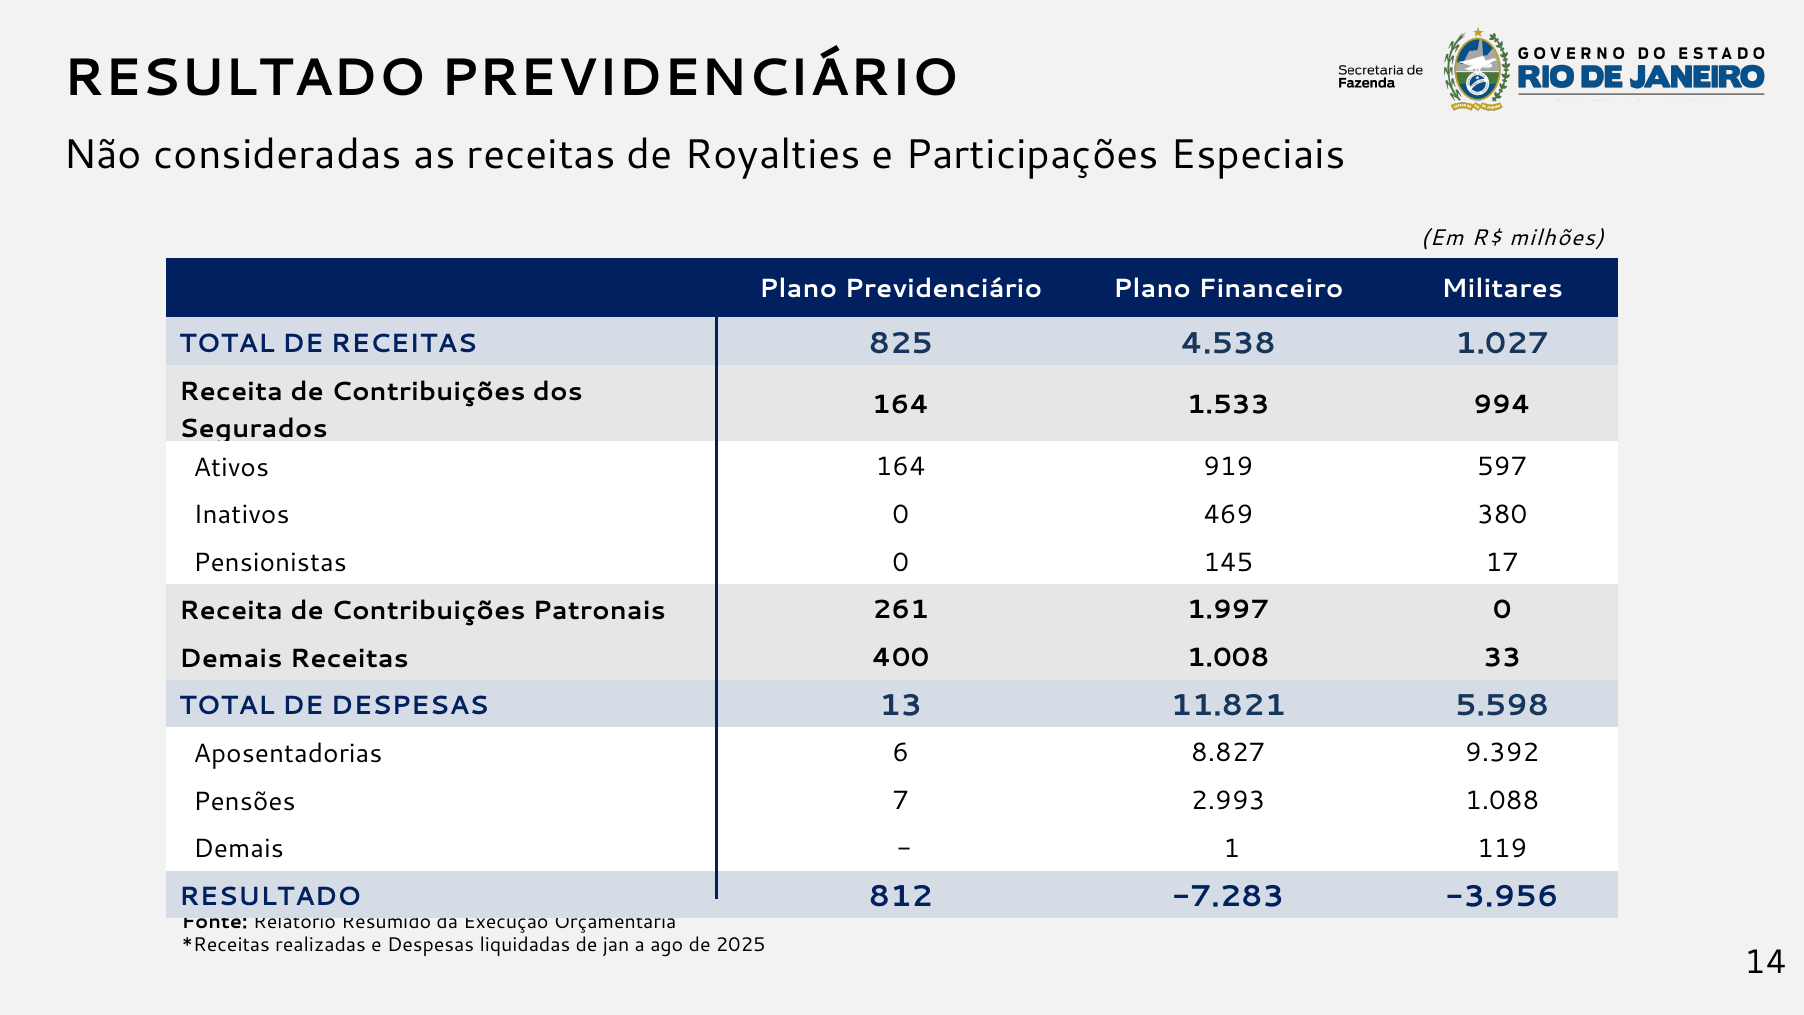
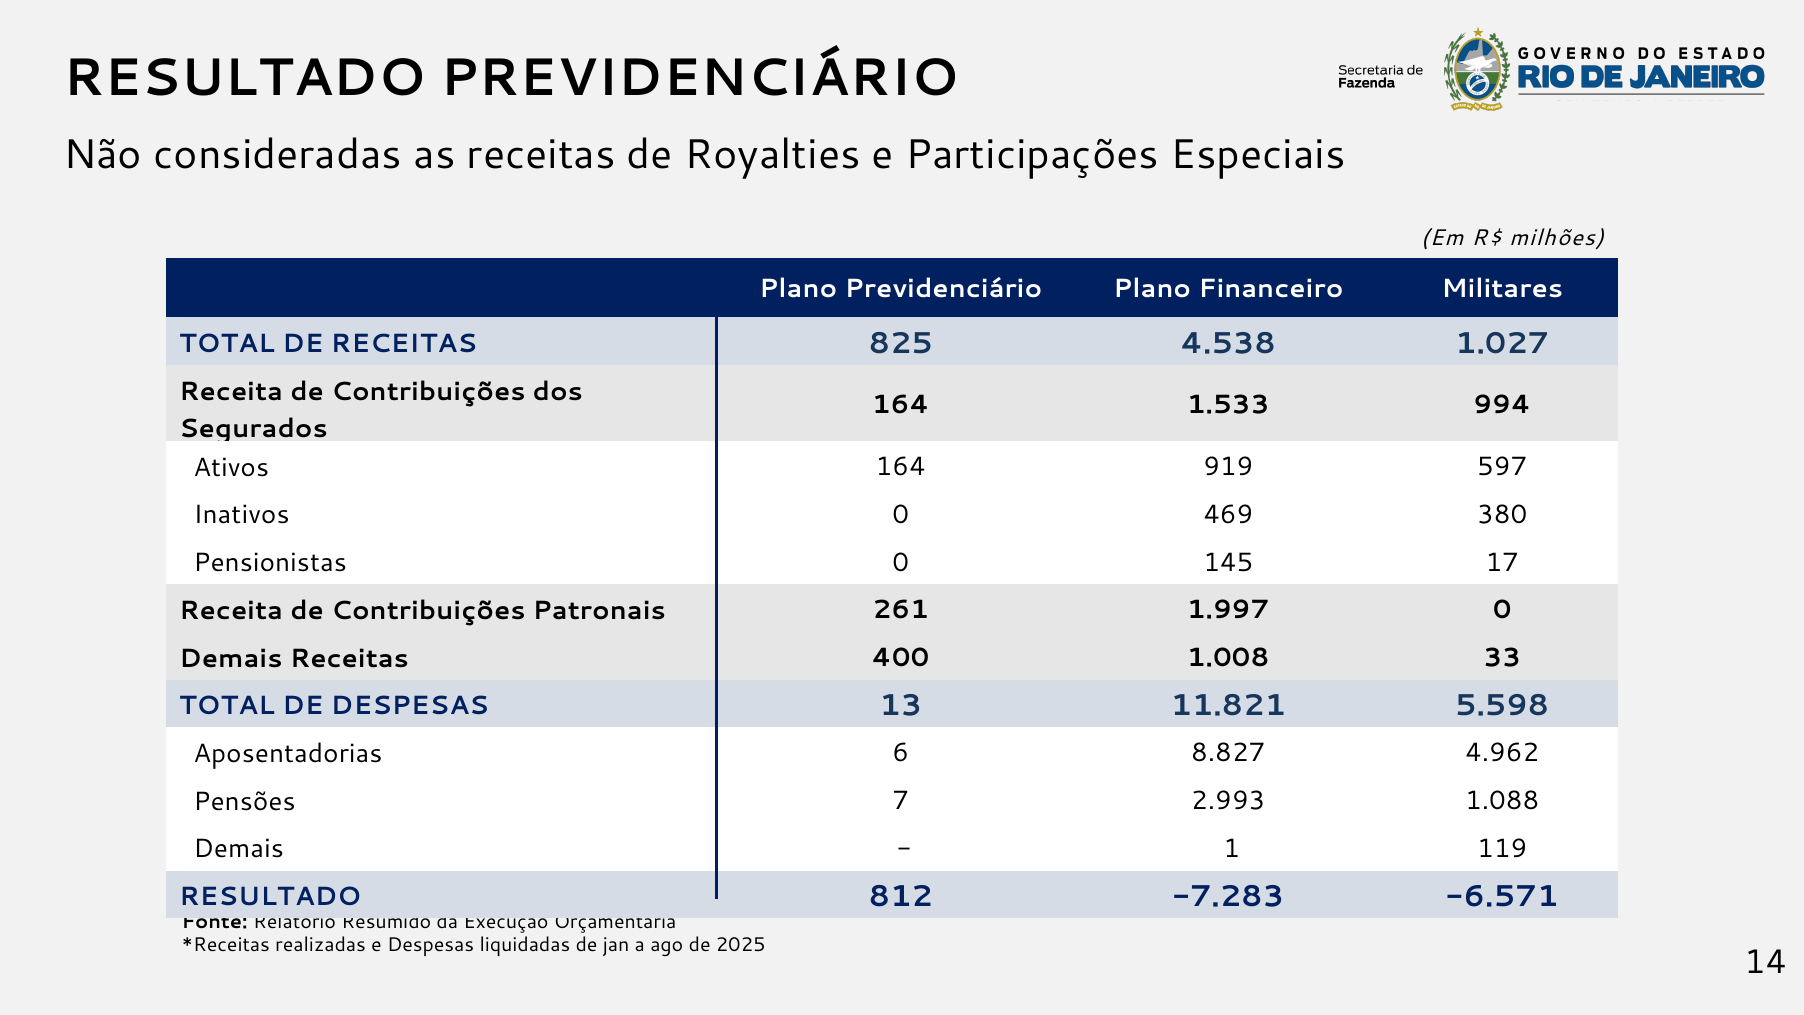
9.392: 9.392 -> 4.962
-3.956: -3.956 -> -6.571
